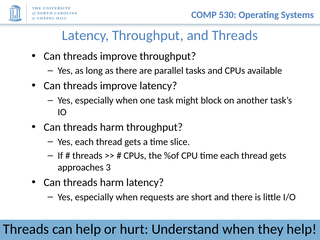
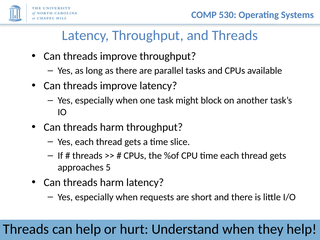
3: 3 -> 5
